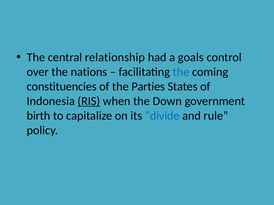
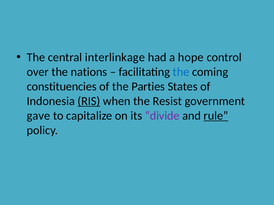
relationship: relationship -> interlinkage
goals: goals -> hope
Down: Down -> Resist
birth: birth -> gave
divide colour: blue -> purple
rule underline: none -> present
